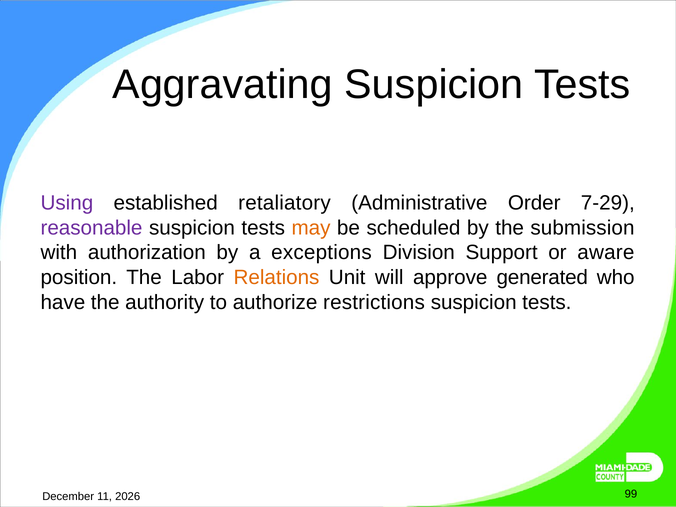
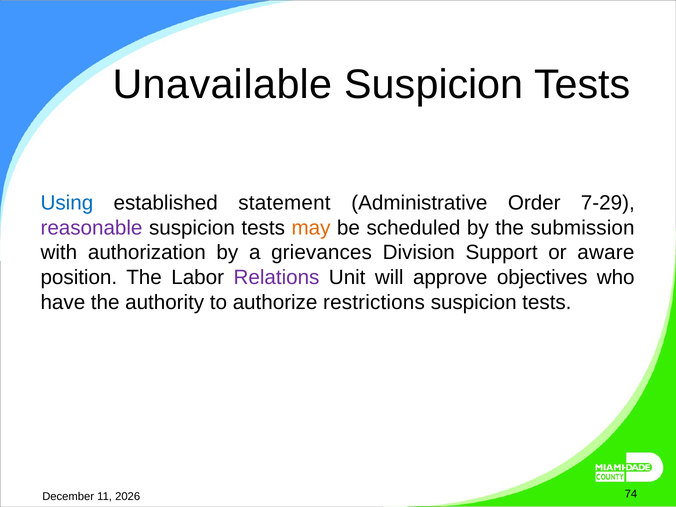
Aggravating: Aggravating -> Unavailable
Using colour: purple -> blue
retaliatory: retaliatory -> statement
exceptions: exceptions -> grievances
Relations colour: orange -> purple
generated: generated -> objectives
99: 99 -> 74
